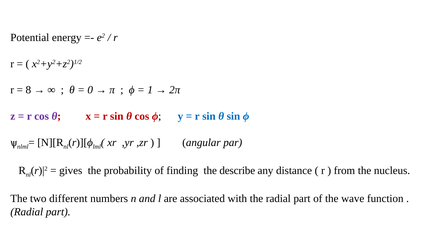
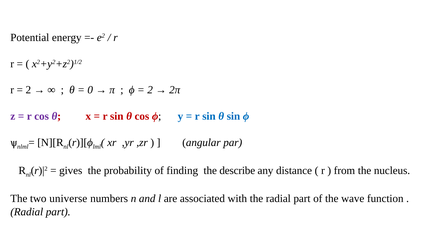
8 at (28, 90): 8 -> 2
1 at (150, 90): 1 -> 2
different: different -> universe
